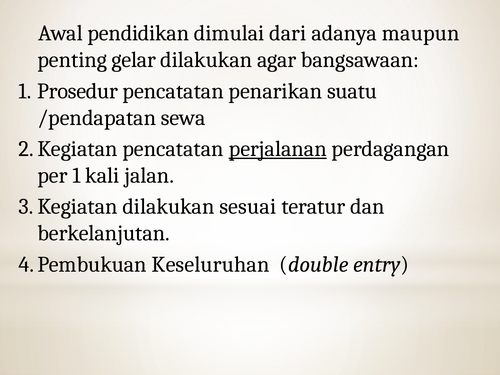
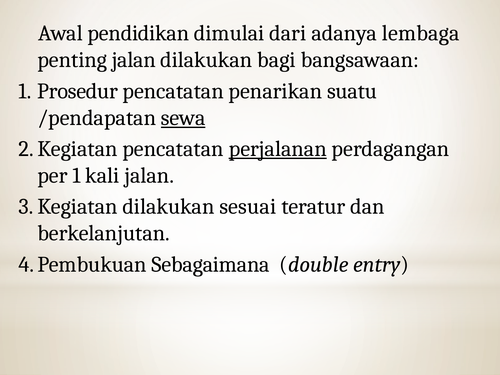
maupun: maupun -> lembaga
penting gelar: gelar -> jalan
agar: agar -> bagi
sewa underline: none -> present
Keseluruhan: Keseluruhan -> Sebagaimana
